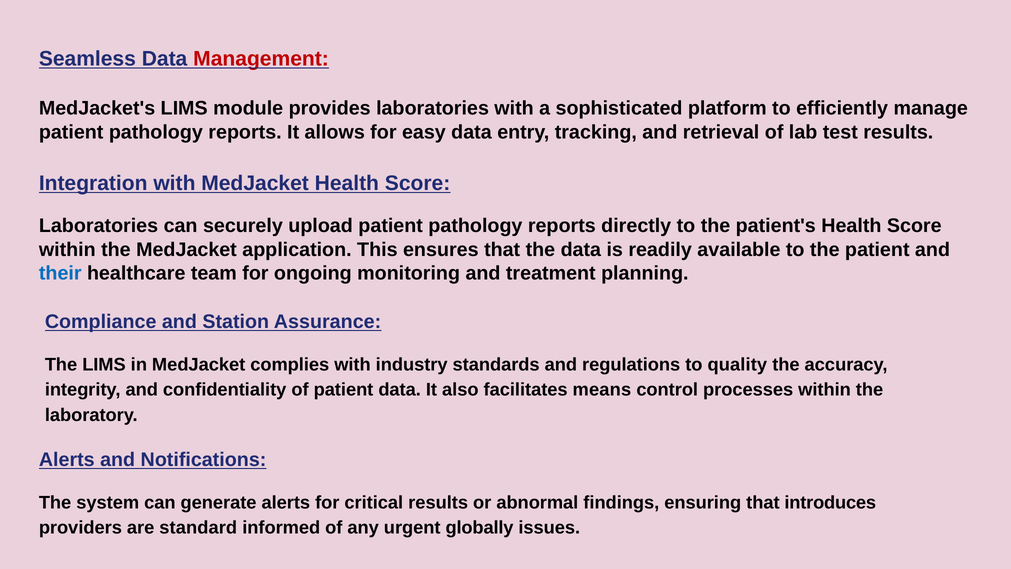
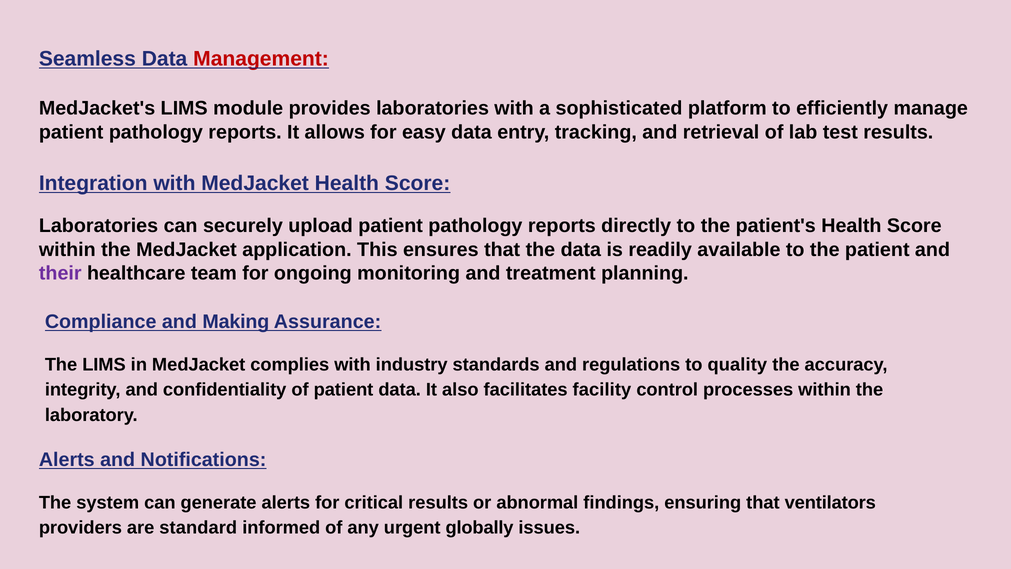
their colour: blue -> purple
Station: Station -> Making
means: means -> facility
introduces: introduces -> ventilators
